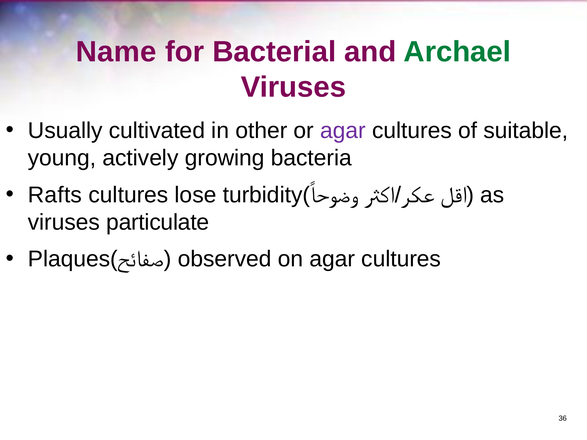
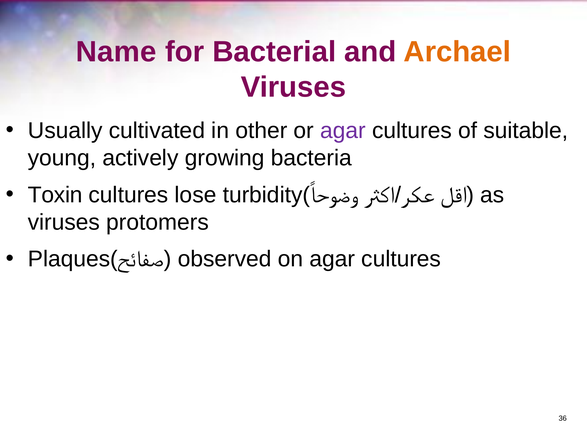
Archael colour: green -> orange
Rafts: Rafts -> Toxin
particulate: particulate -> protomers
